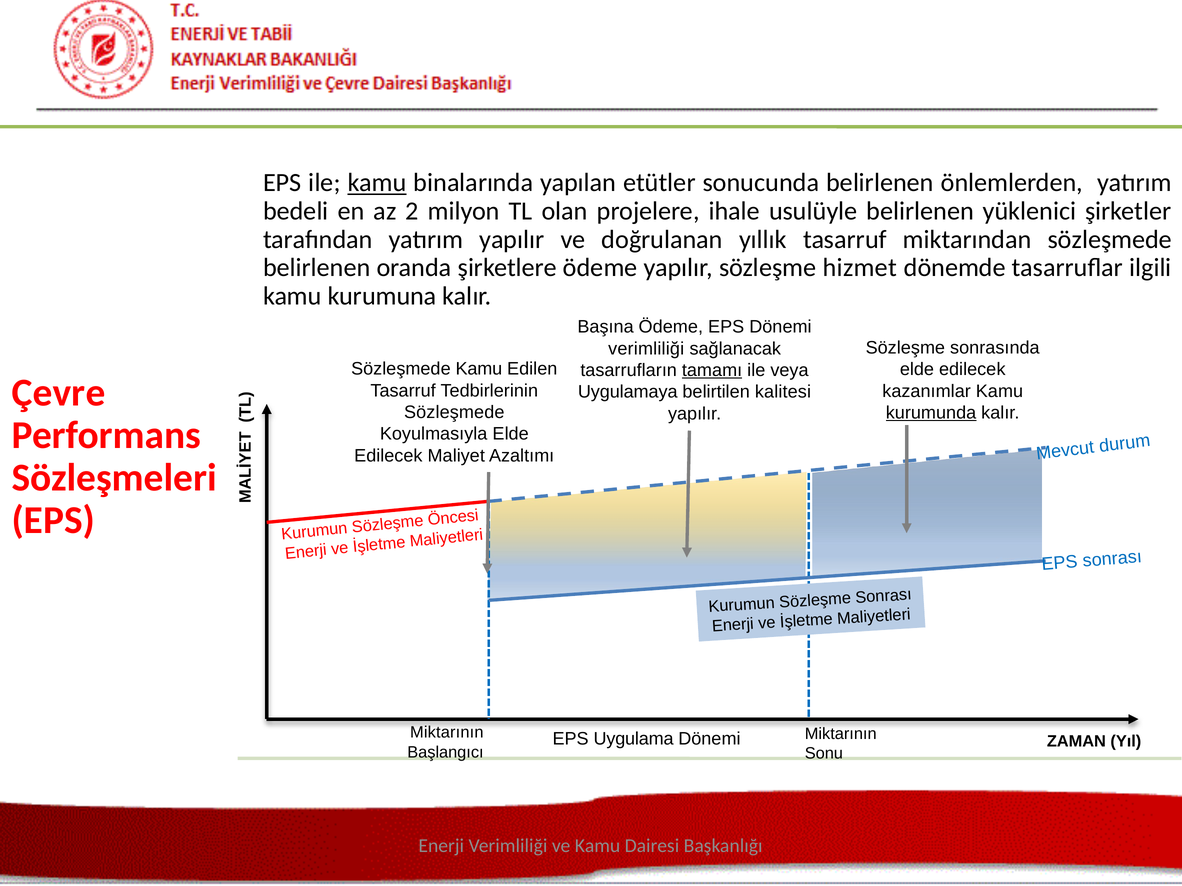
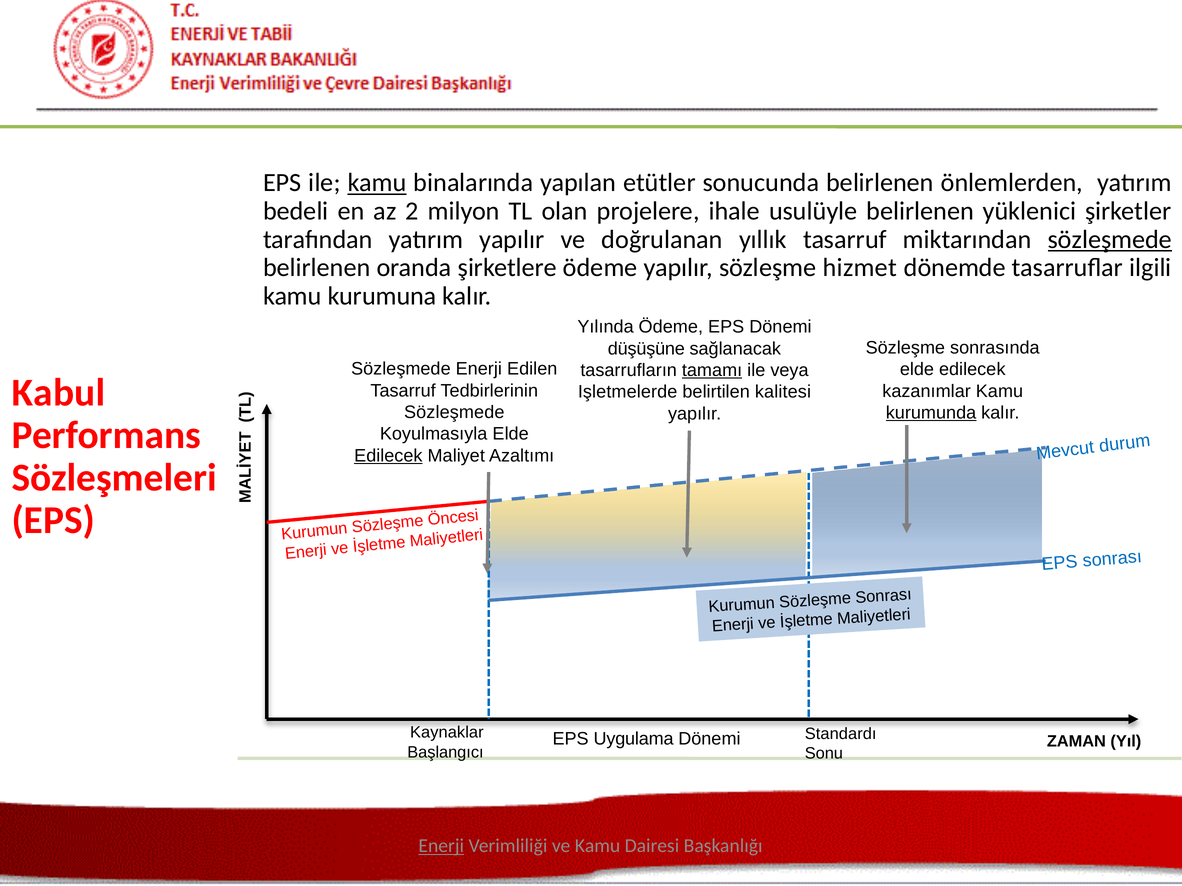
sözleşmede at (1110, 240) underline: none -> present
Başına: Başına -> Yılında
verimliliği at (646, 349): verimliliği -> düşüşüne
Sözleşmede Kamu: Kamu -> Enerji
Çevre: Çevre -> Kabul
Uygulamaya: Uygulamaya -> Işletmelerde
Edilecek at (388, 456) underline: none -> present
Miktarının at (447, 733): Miktarının -> Kaynaklar
Miktarının at (841, 734): Miktarının -> Standardı
Enerji at (441, 846) underline: none -> present
